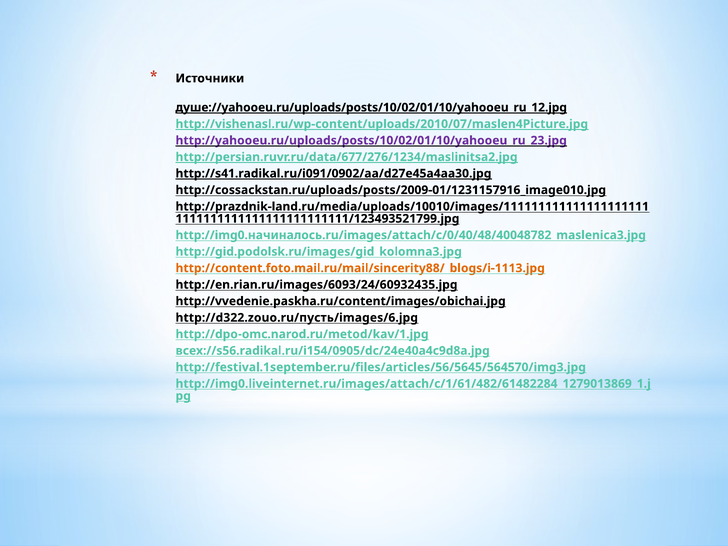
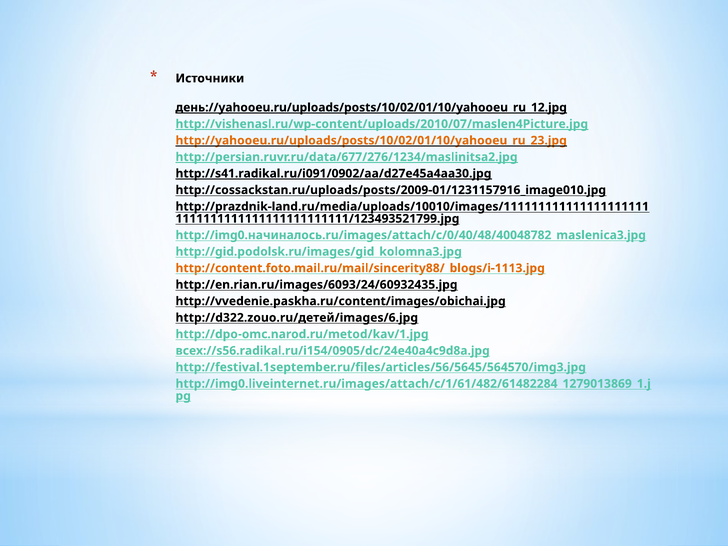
душе://yahooeu.ru/uploads/posts/10/02/01/10/yahooeu_ru_12.jpg: душе://yahooeu.ru/uploads/posts/10/02/01/10/yahooeu_ru_12.jpg -> день://yahooeu.ru/uploads/posts/10/02/01/10/yahooeu_ru_12.jpg
http://yahooeu.ru/uploads/posts/10/02/01/10/yahooeu_ru_23.jpg colour: purple -> orange
http://d322.zouo.ru/пусть/images/6.jpg: http://d322.zouo.ru/пусть/images/6.jpg -> http://d322.zouo.ru/детей/images/6.jpg
